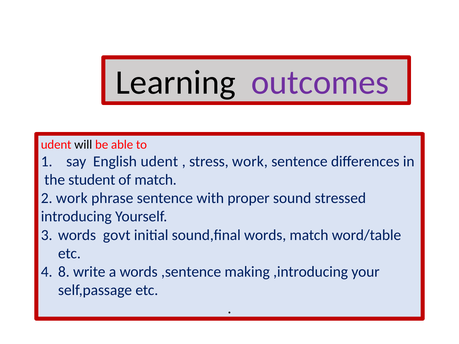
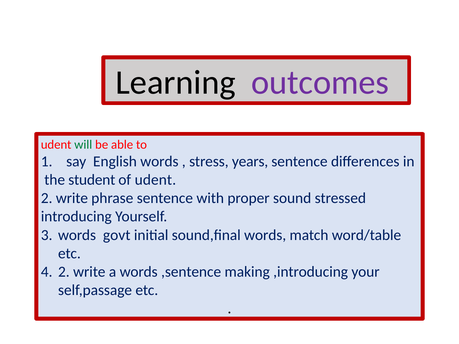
will colour: black -> green
English udent: udent -> words
stress work: work -> years
of match: match -> udent
work at (72, 198): work -> write
4 8: 8 -> 2
